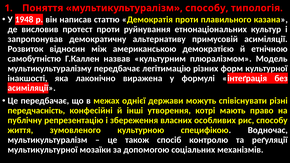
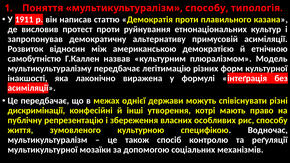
1948: 1948 -> 1911
передчасність: передчасність -> дискримінації
